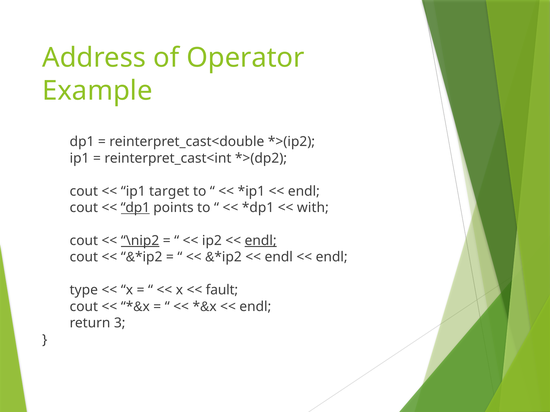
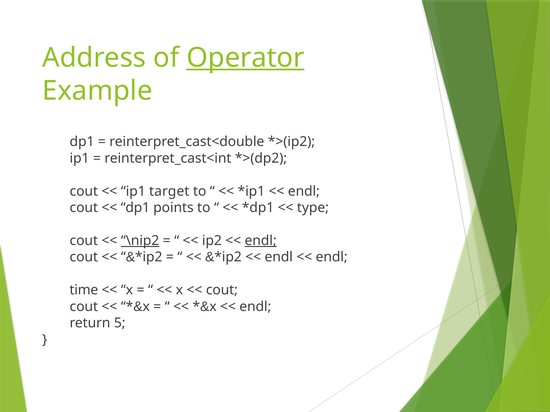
Operator underline: none -> present
dp1 at (135, 208) underline: present -> none
with: with -> type
type: type -> time
fault at (222, 290): fault -> cout
3: 3 -> 5
